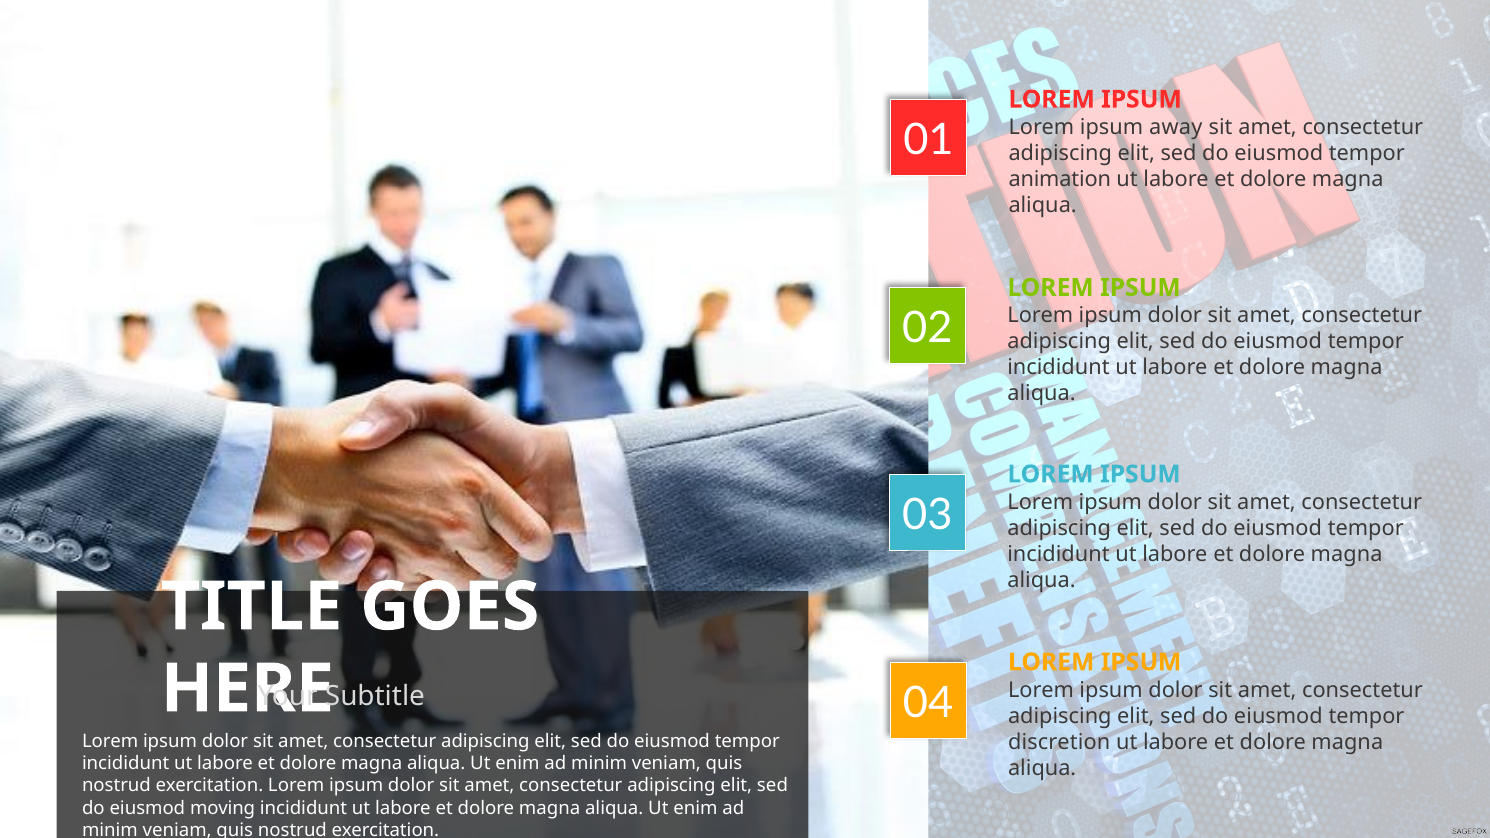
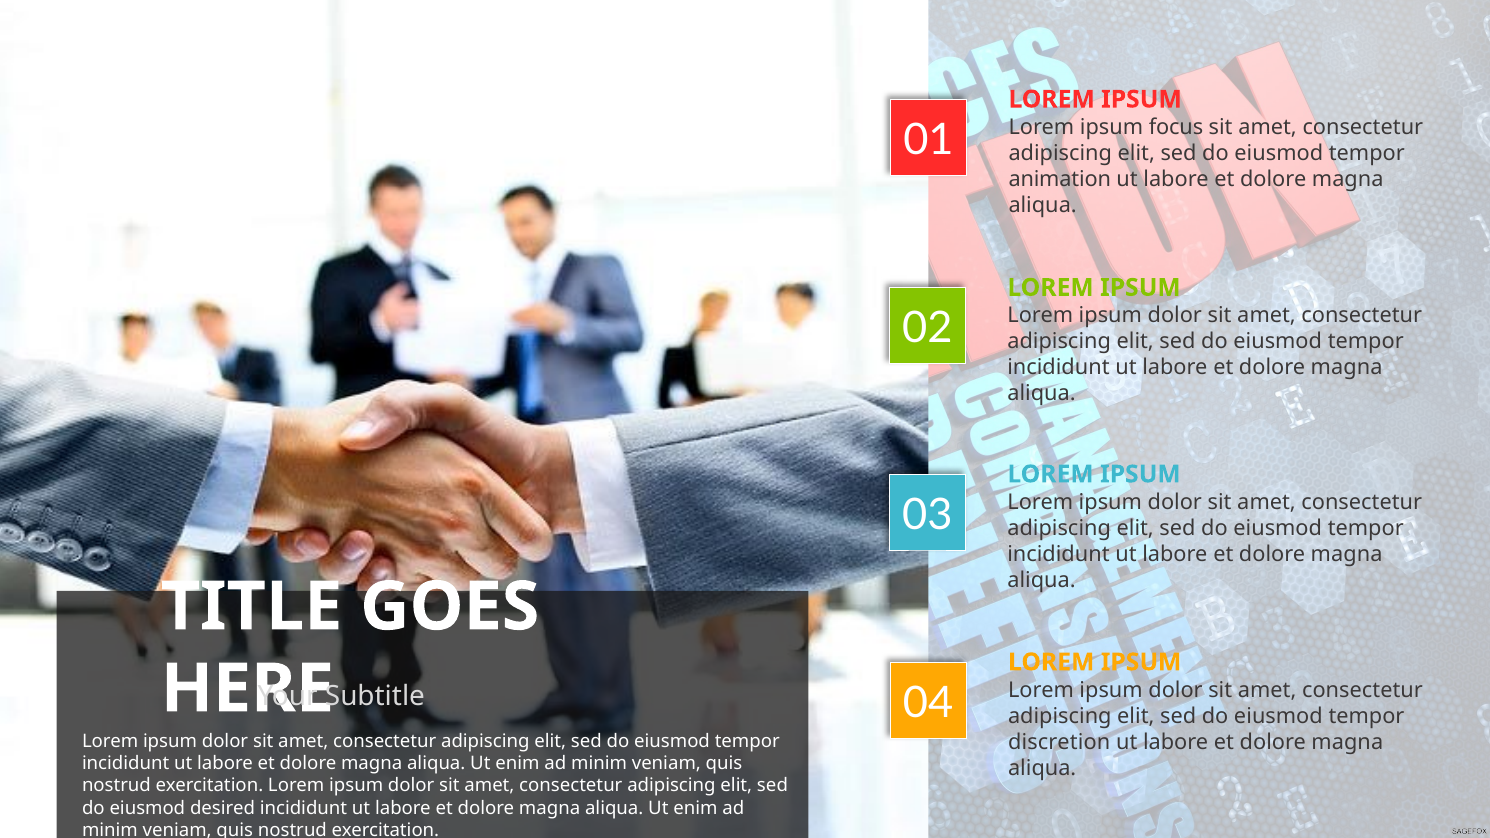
away: away -> focus
moving: moving -> desired
